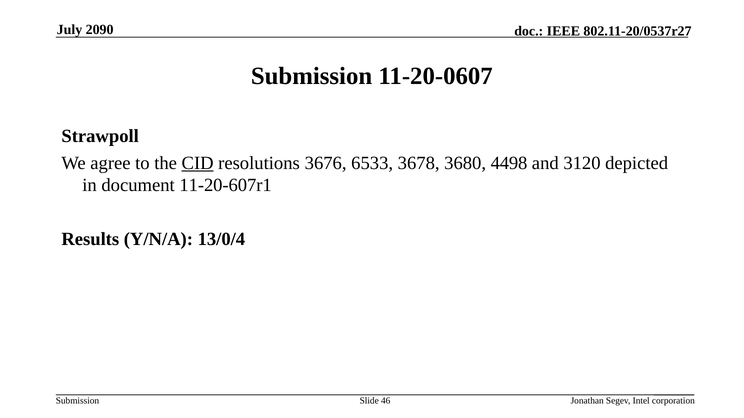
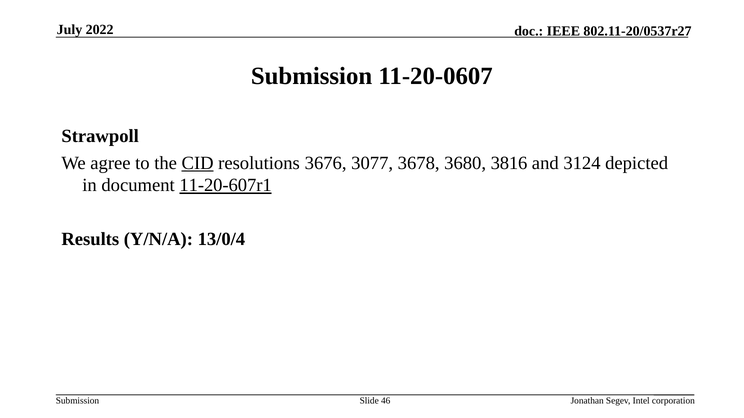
2090: 2090 -> 2022
6533: 6533 -> 3077
4498: 4498 -> 3816
3120: 3120 -> 3124
11-20-607r1 underline: none -> present
